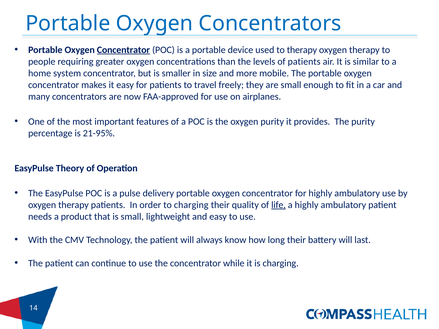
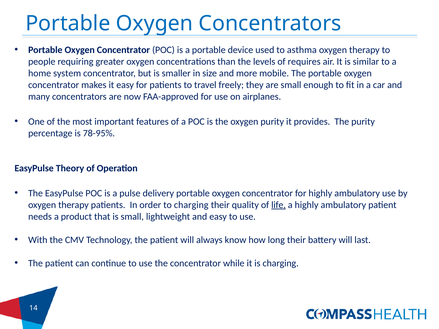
Concentrator at (123, 50) underline: present -> none
to therapy: therapy -> asthma
of patients: patients -> requires
21-95%: 21-95% -> 78-95%
